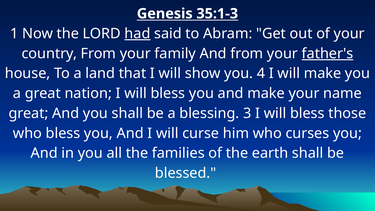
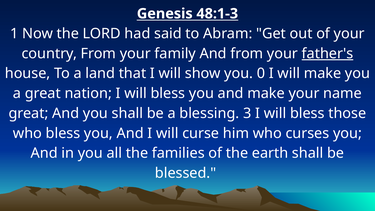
35:1-3: 35:1-3 -> 48:1-3
had underline: present -> none
4: 4 -> 0
